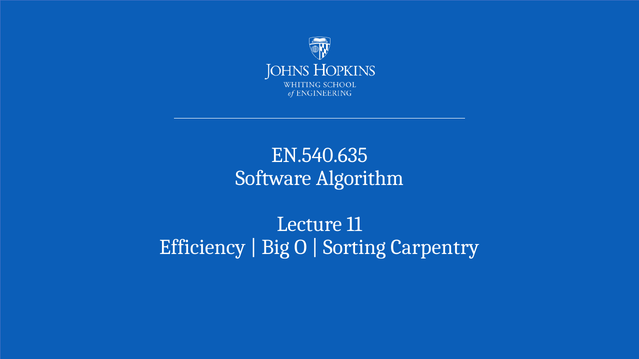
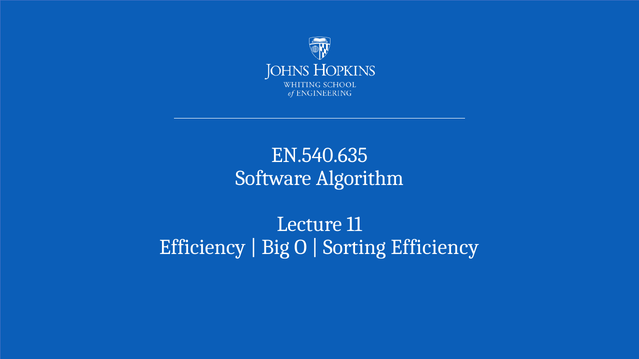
Sorting Carpentry: Carpentry -> Efficiency
